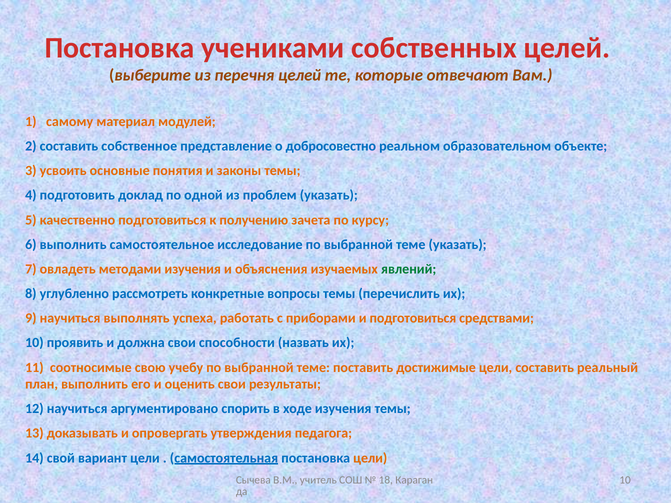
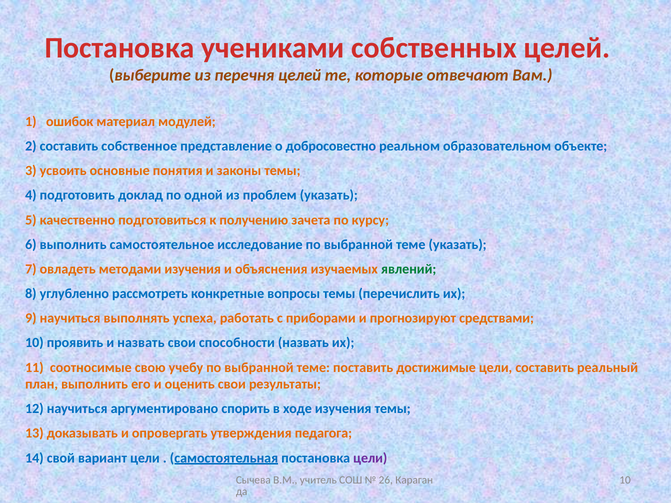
самому: самому -> ошибок
и подготовиться: подготовиться -> прогнозируют
и должна: должна -> назвать
цели at (370, 458) colour: orange -> purple
18: 18 -> 26
